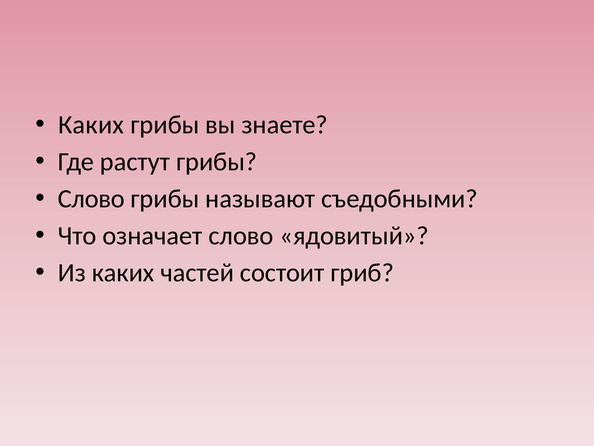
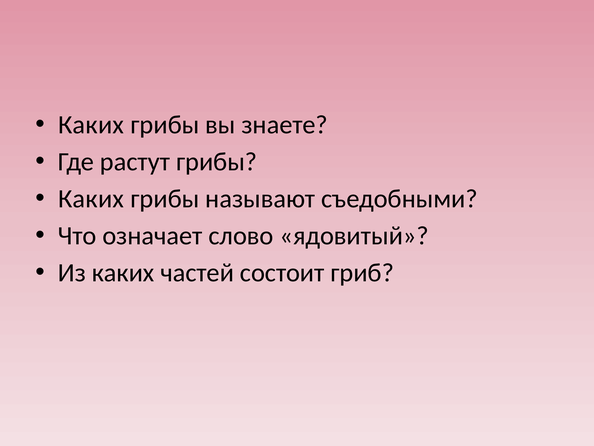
Слово at (91, 199): Слово -> Каких
